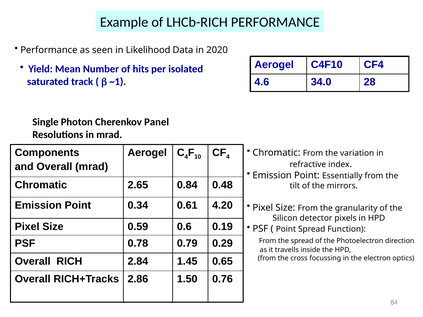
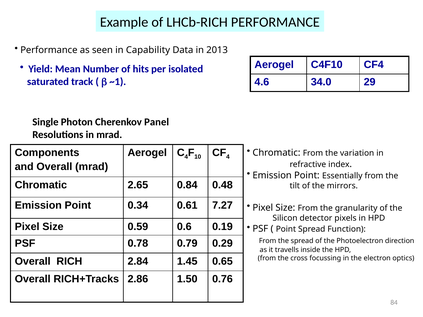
Likelihood: Likelihood -> Capability
2020: 2020 -> 2013
28: 28 -> 29
4.20: 4.20 -> 7.27
